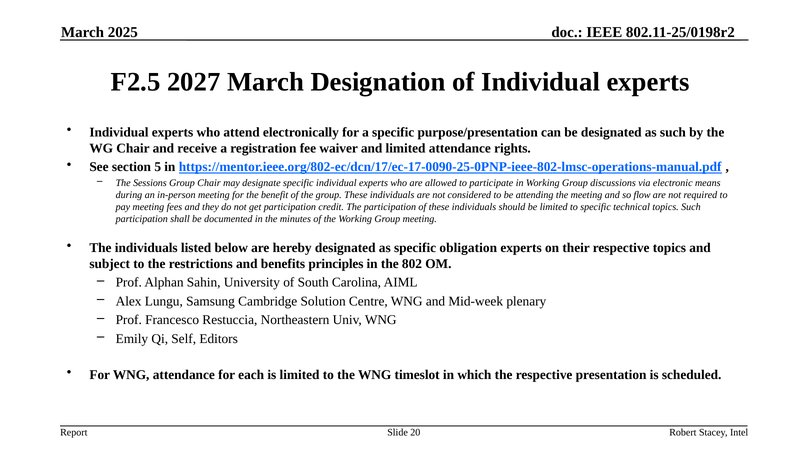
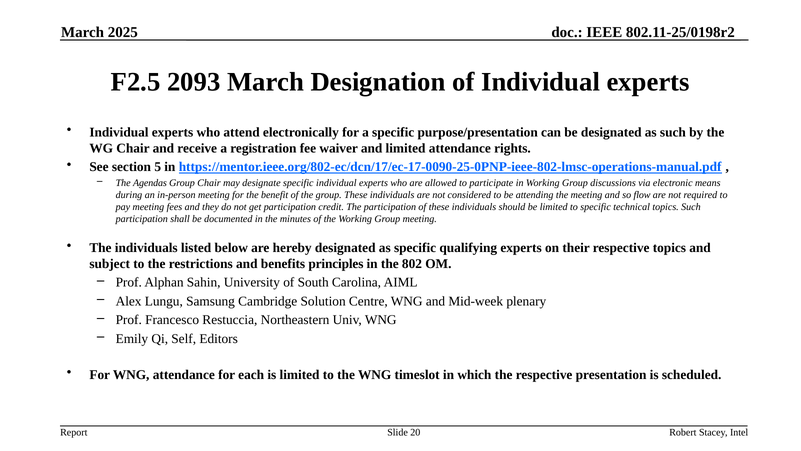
2027: 2027 -> 2093
Sessions: Sessions -> Agendas
obligation: obligation -> qualifying
